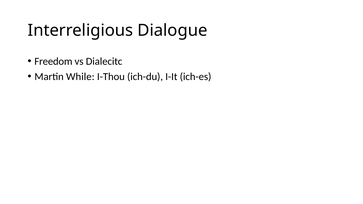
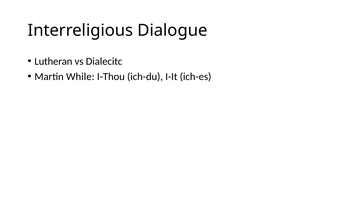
Freedom: Freedom -> Lutheran
